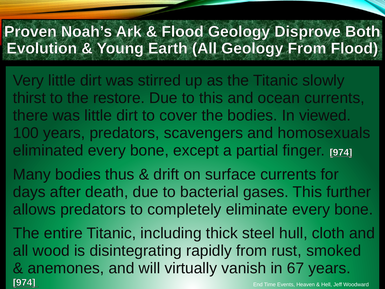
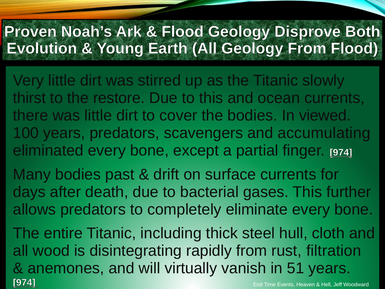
homosexuals: homosexuals -> accumulating
thus: thus -> past
smoked: smoked -> filtration
67: 67 -> 51
